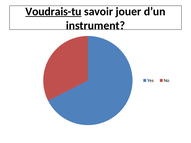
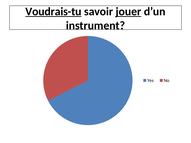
jouer underline: none -> present
